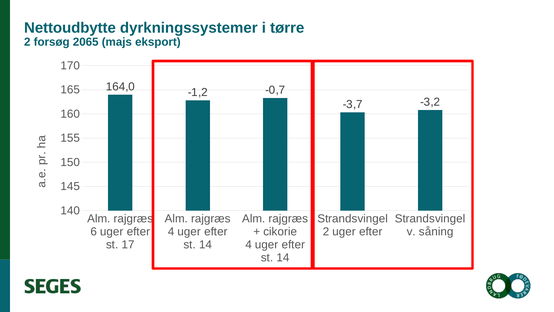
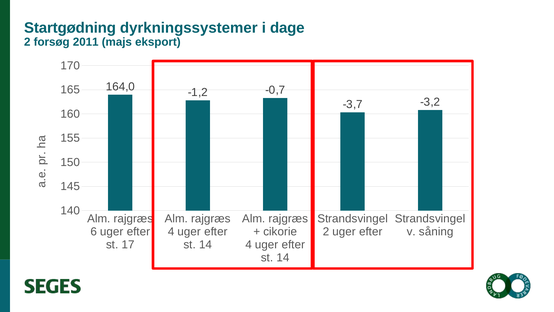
Nettoudbytte: Nettoudbytte -> Startgødning
tørre: tørre -> dage
2065: 2065 -> 2011
